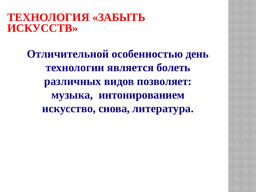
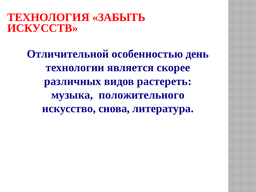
болеть: болеть -> скорее
позволяет: позволяет -> растереть
интонированием: интонированием -> положительного
